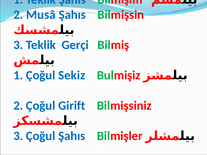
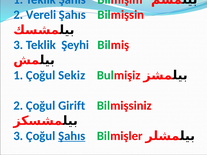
Musâ: Musâ -> Vereli
Gerçi: Gerçi -> Şeyhi
Şahıs at (72, 136) underline: none -> present
